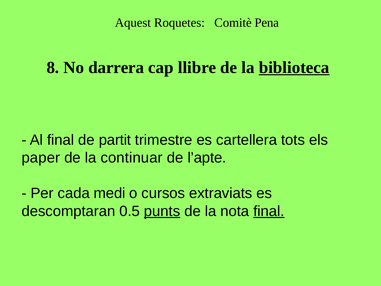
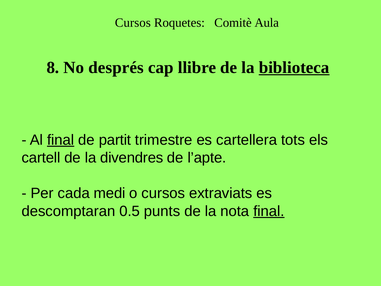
Aquest at (133, 23): Aquest -> Cursos
Pena: Pena -> Aula
darrera: darrera -> després
final at (61, 140) underline: none -> present
paper: paper -> cartell
continuar: continuar -> divendres
punts underline: present -> none
